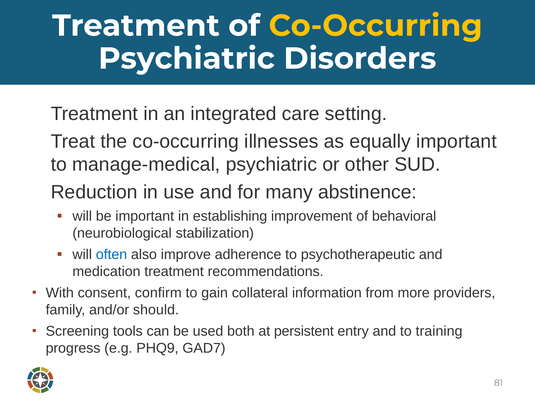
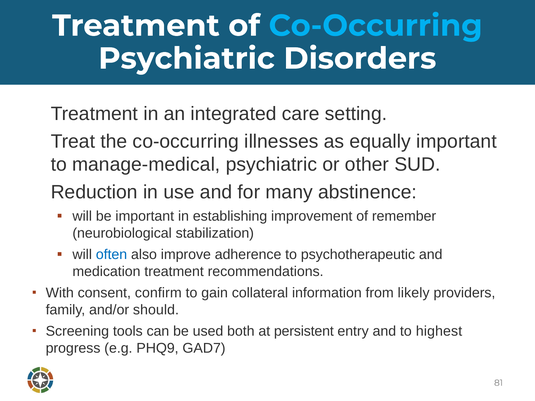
Co-Occurring at (376, 26) colour: yellow -> light blue
behavioral: behavioral -> remember
more: more -> likely
training: training -> highest
